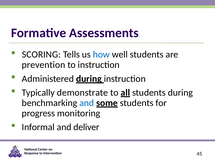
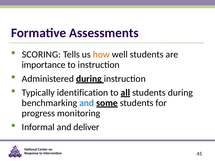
how colour: blue -> orange
prevention: prevention -> importance
demonstrate: demonstrate -> identification
